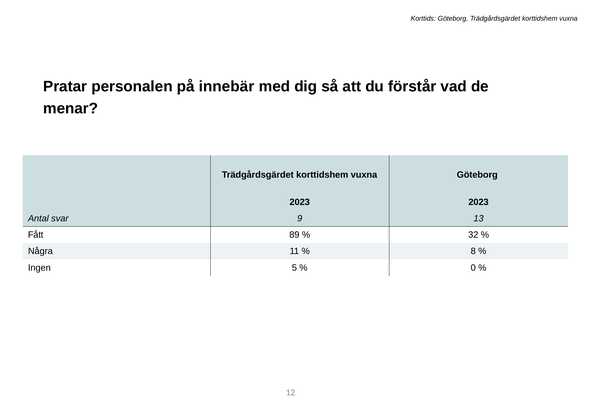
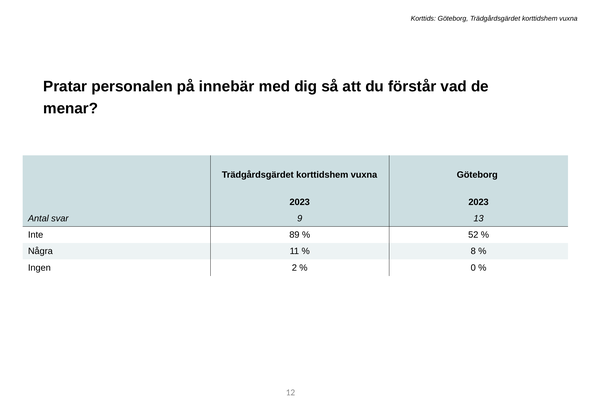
Fått: Fått -> Inte
32: 32 -> 52
5: 5 -> 2
